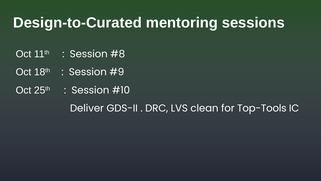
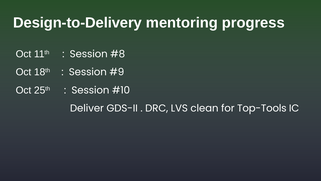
Design-to-Curated: Design-to-Curated -> Design-to-Delivery
sessions: sessions -> progress
